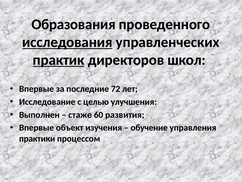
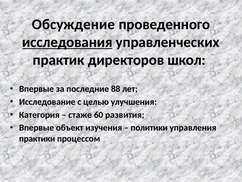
Образования: Образования -> Обсуждение
практик underline: present -> none
72: 72 -> 88
Выполнен: Выполнен -> Категория
обучение: обучение -> политики
